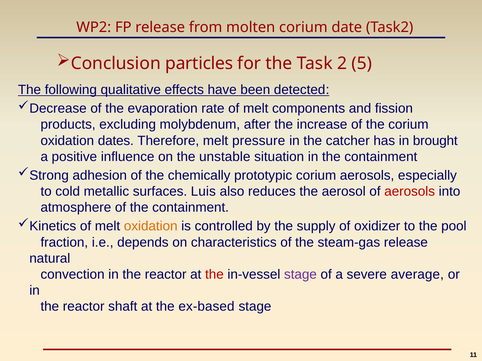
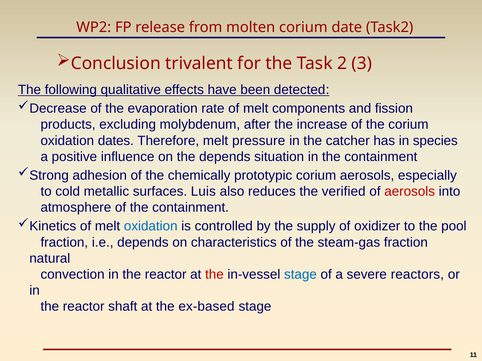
particles: particles -> trivalent
5: 5 -> 3
brought: brought -> species
the unstable: unstable -> depends
aerosol: aerosol -> verified
oxidation at (151, 227) colour: orange -> blue
steam-gas release: release -> fraction
stage at (300, 275) colour: purple -> blue
average: average -> reactors
